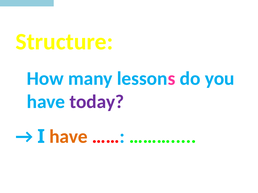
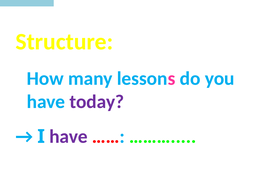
have at (68, 137) colour: orange -> purple
